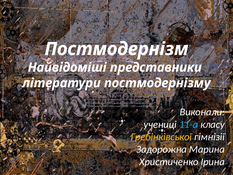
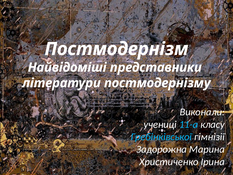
Гребінківської colour: yellow -> light blue
